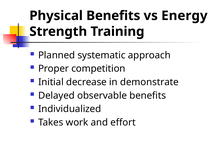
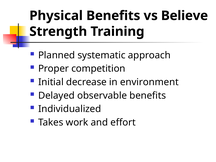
Energy: Energy -> Believe
demonstrate: demonstrate -> environment
